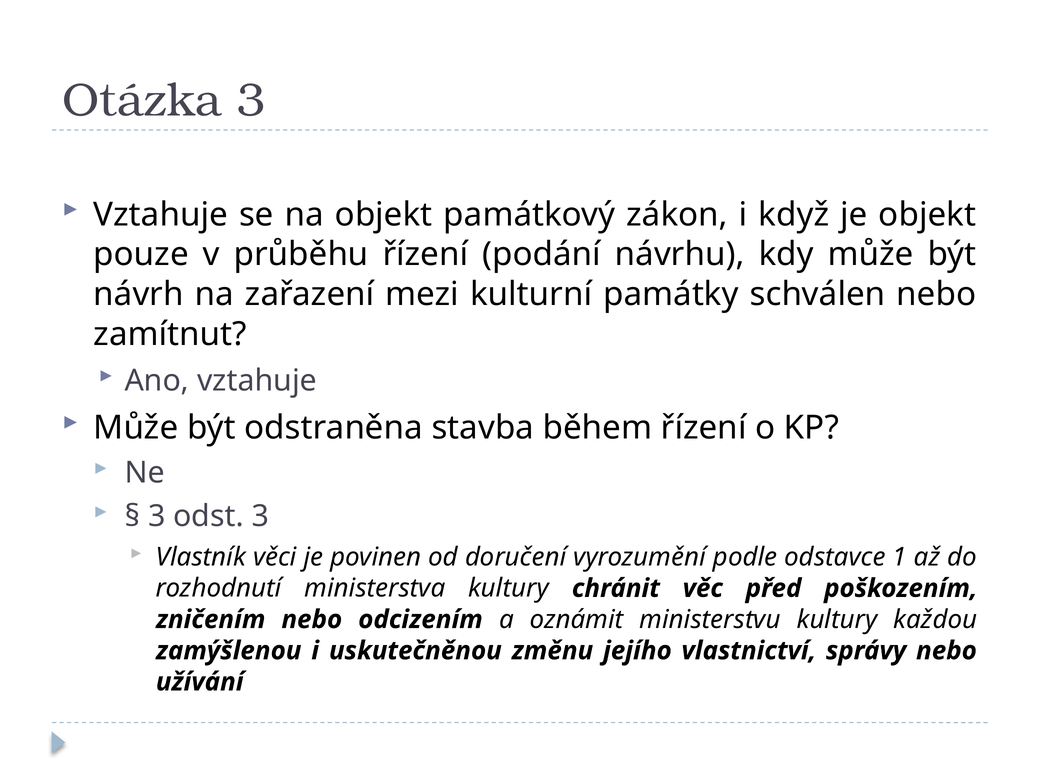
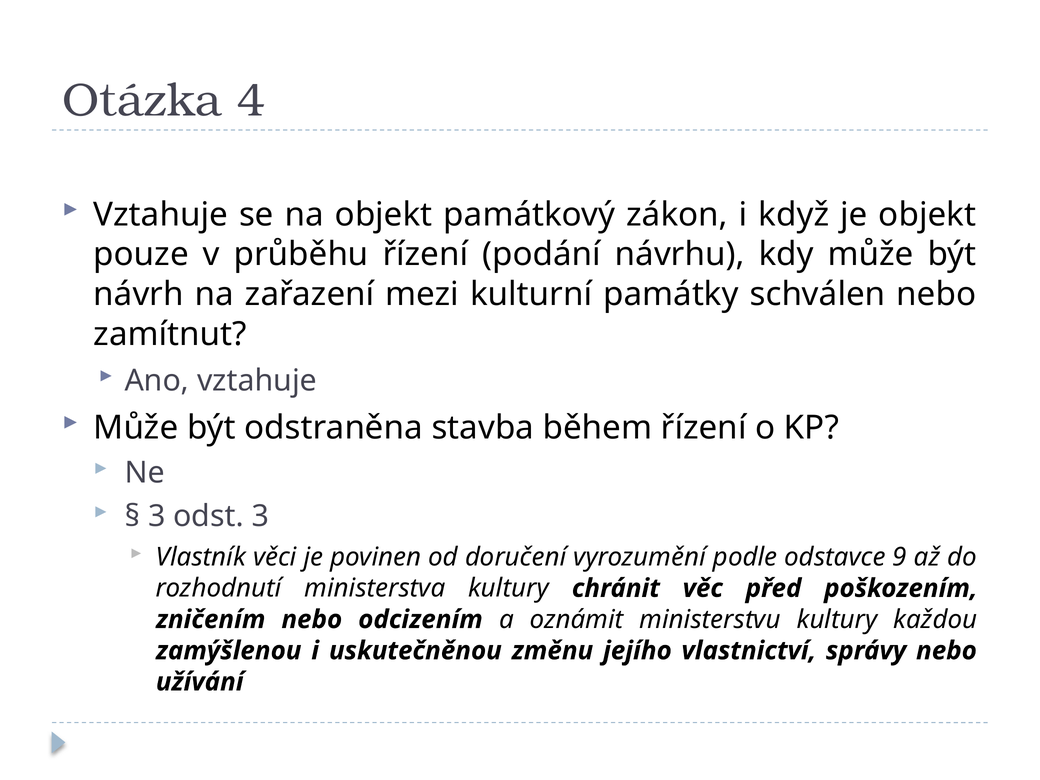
Otázka 3: 3 -> 4
1: 1 -> 9
